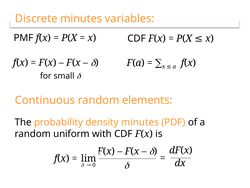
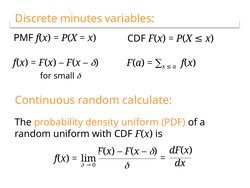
elements: elements -> calculate
density minutes: minutes -> uniform
